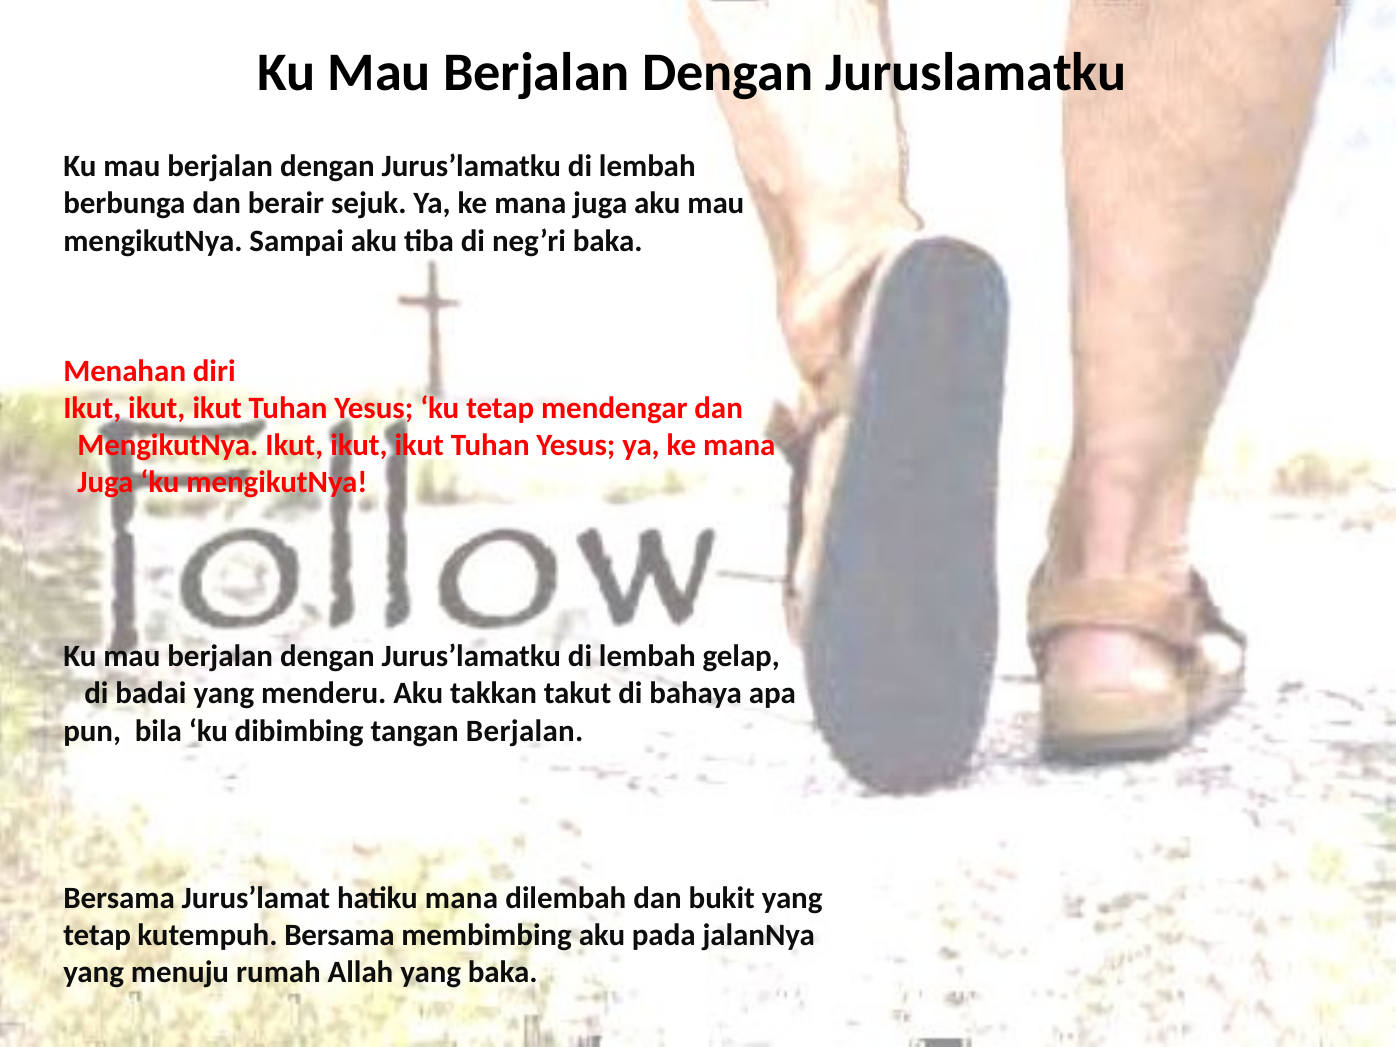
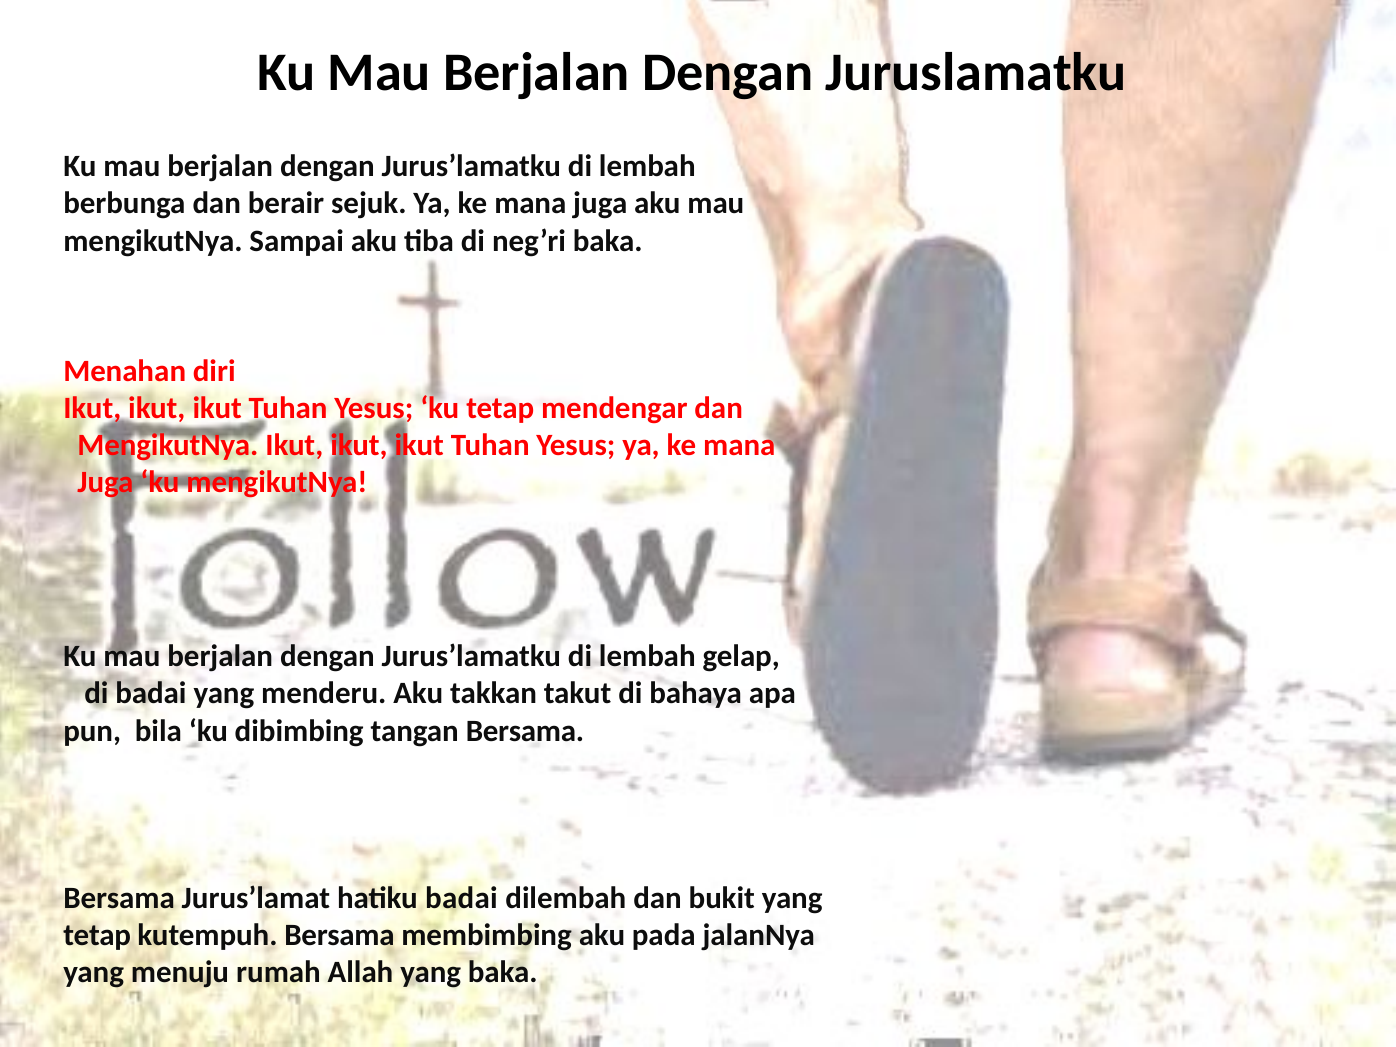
tangan Berjalan: Berjalan -> Bersama
hatiku mana: mana -> badai
